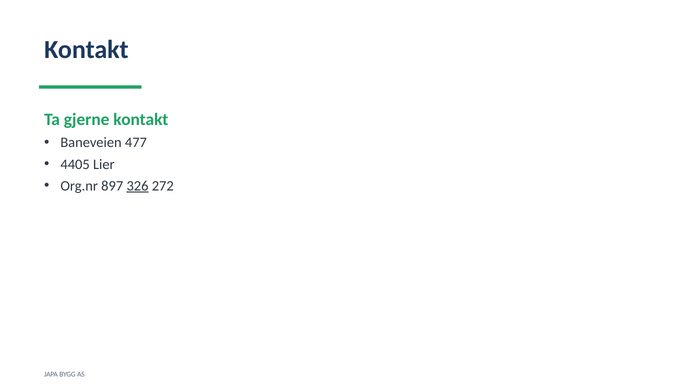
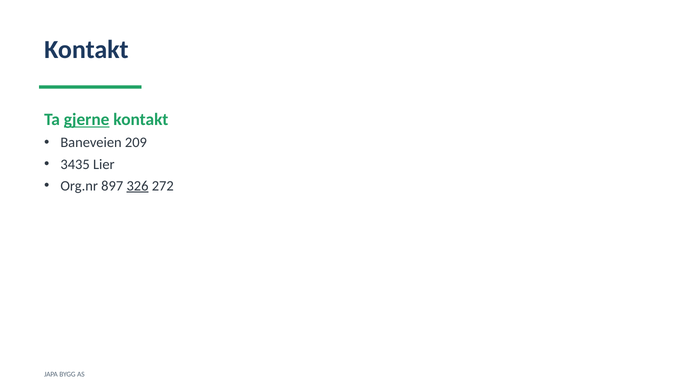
gjerne underline: none -> present
477: 477 -> 209
4405: 4405 -> 3435
